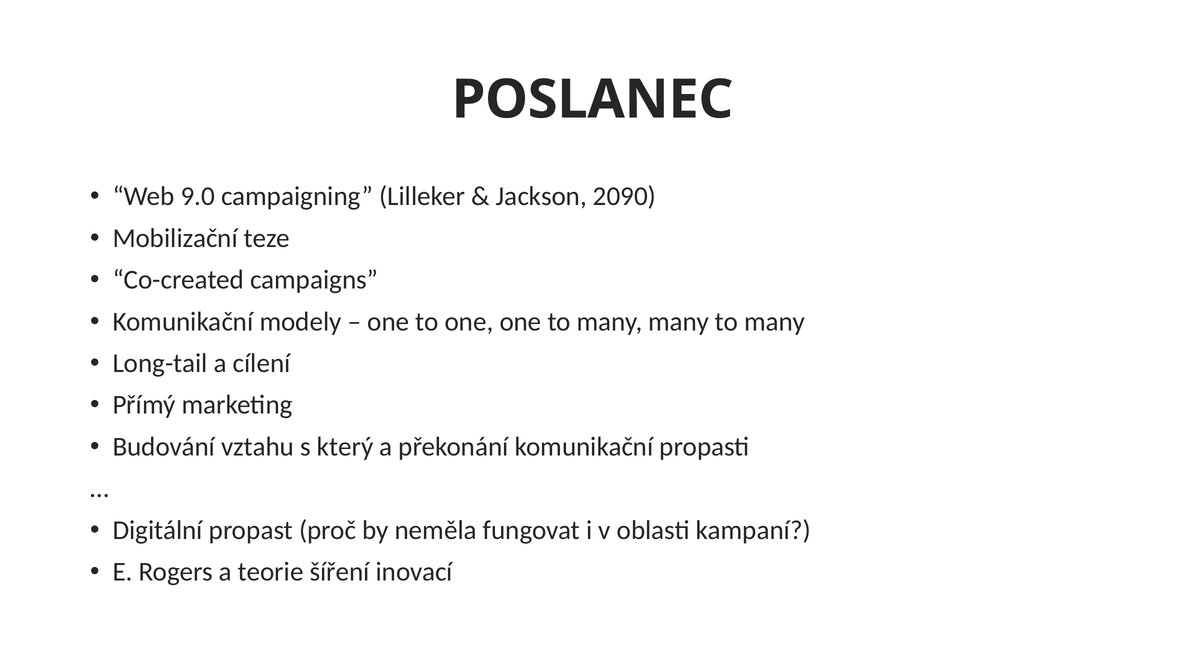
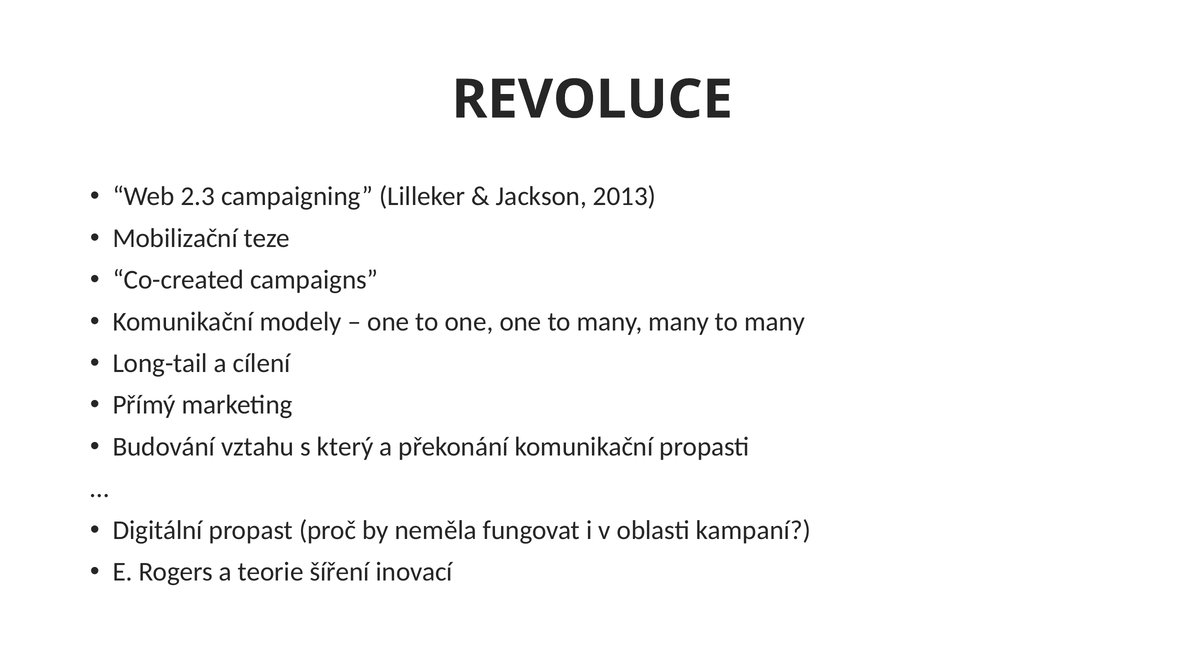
POSLANEC: POSLANEC -> REVOLUCE
9.0: 9.0 -> 2.3
2090: 2090 -> 2013
